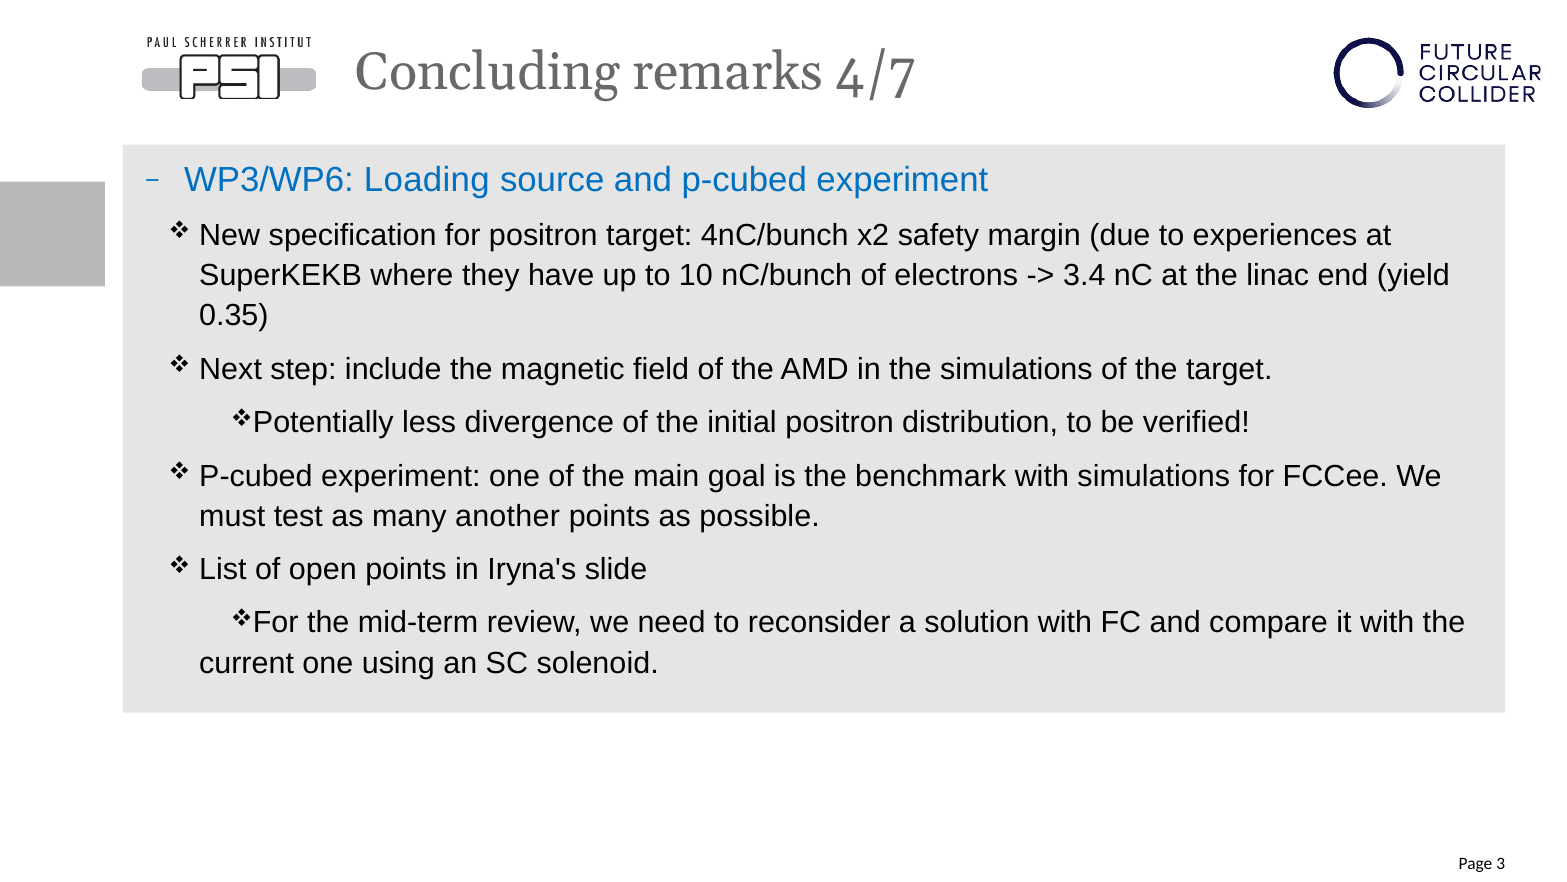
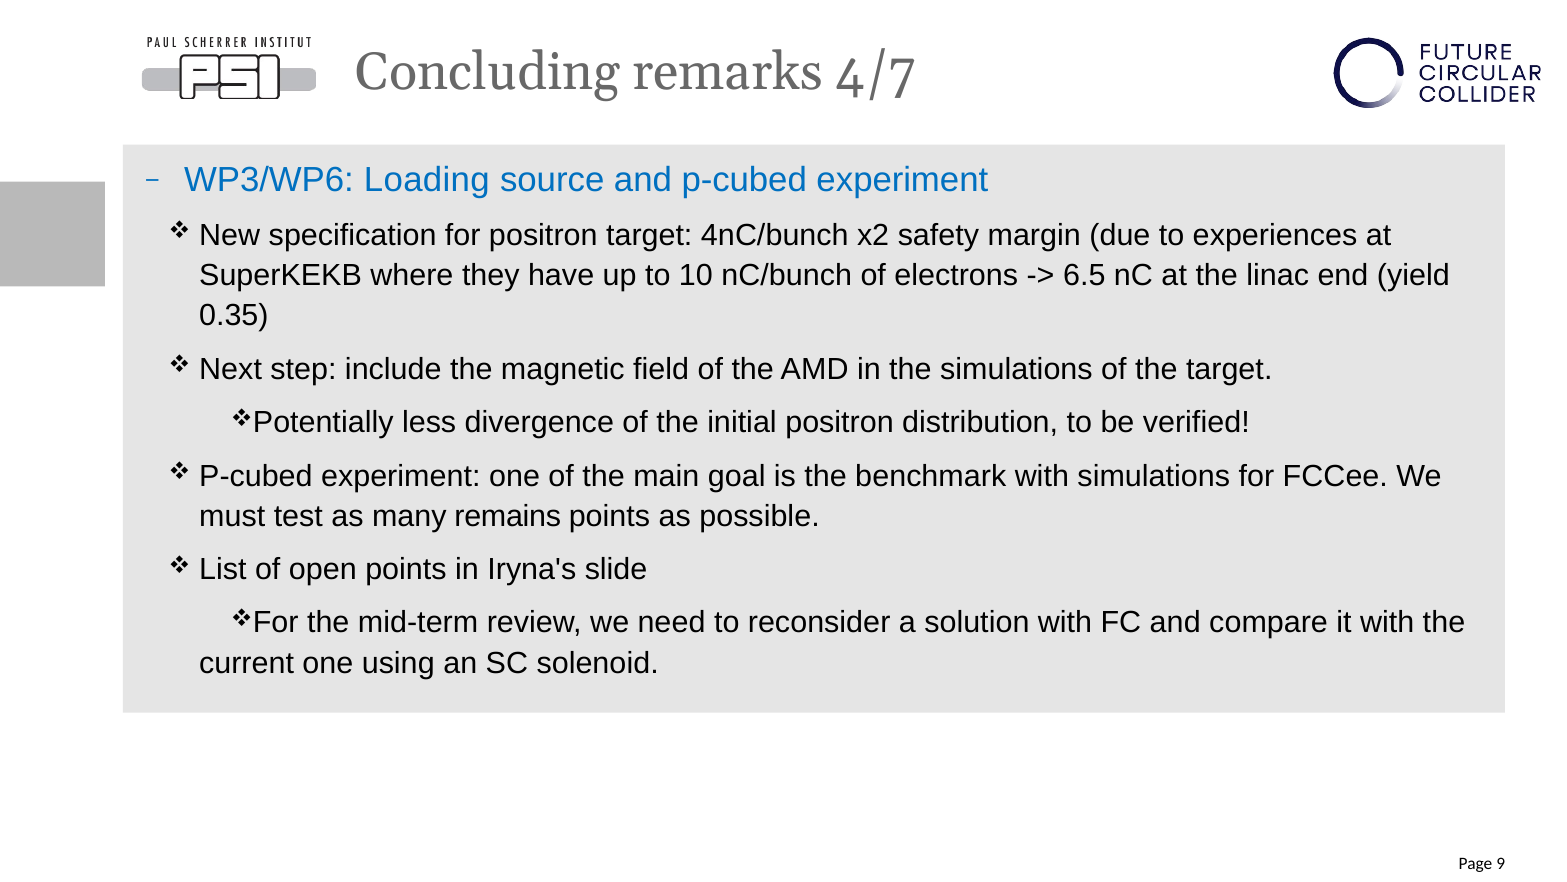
3.4: 3.4 -> 6.5
another: another -> remains
3: 3 -> 9
